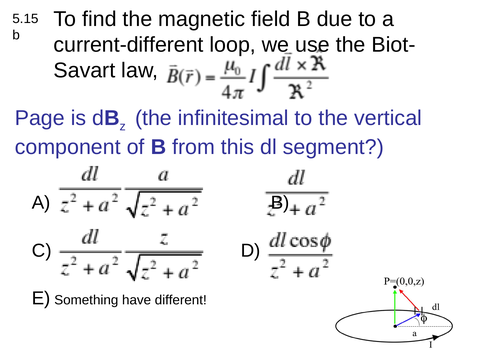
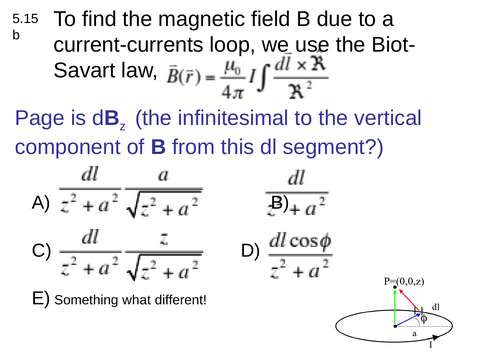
current-different: current-different -> current-currents
have: have -> what
